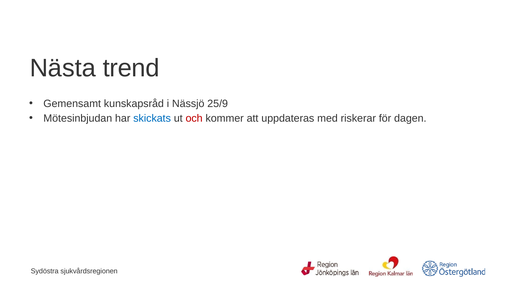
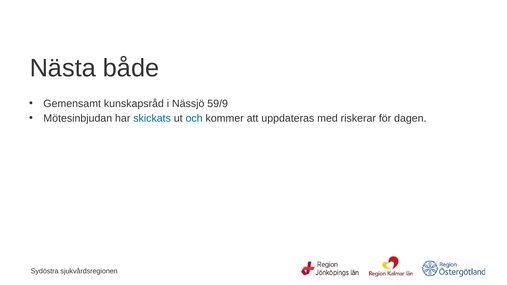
trend: trend -> både
25/9: 25/9 -> 59/9
och colour: red -> blue
